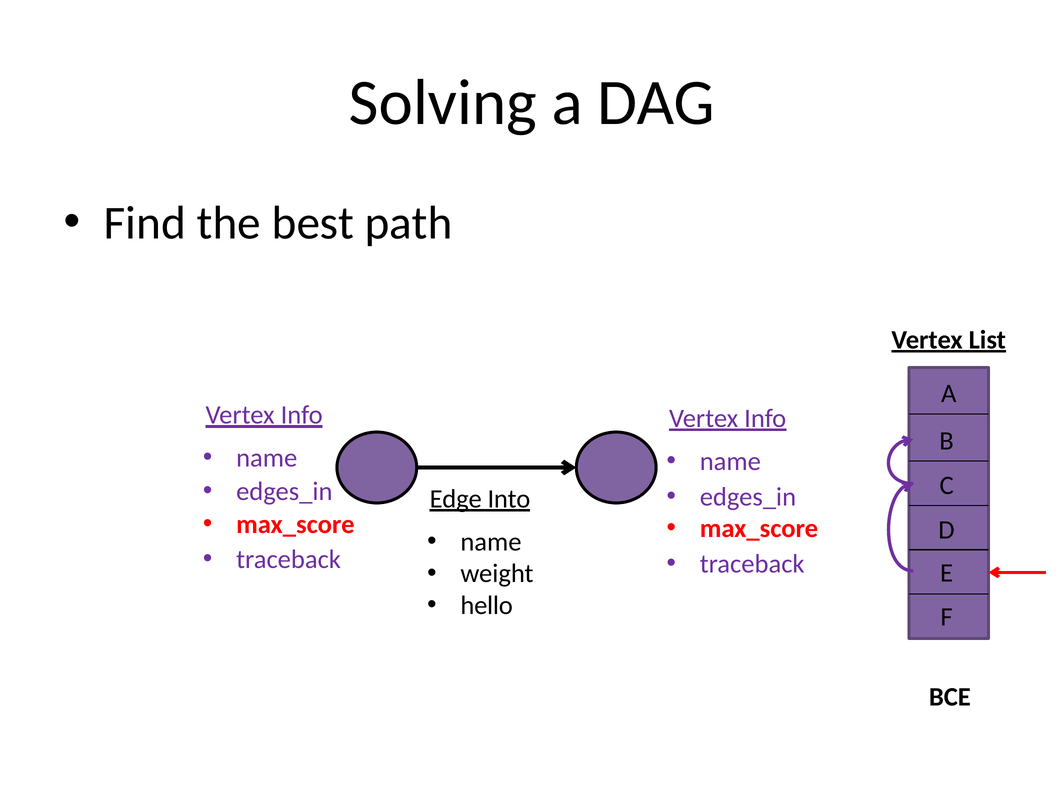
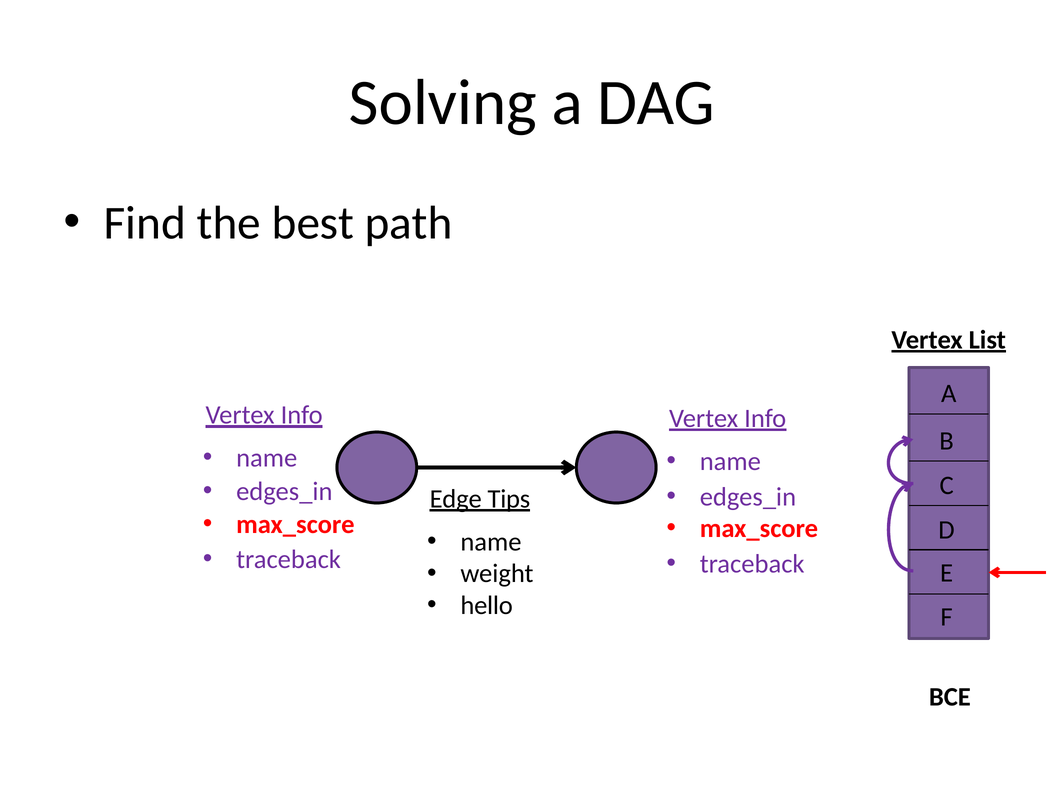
Into: Into -> Tips
